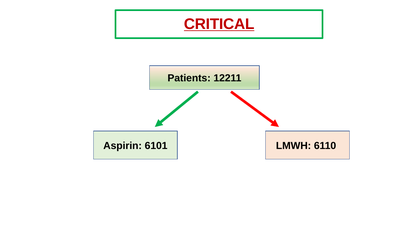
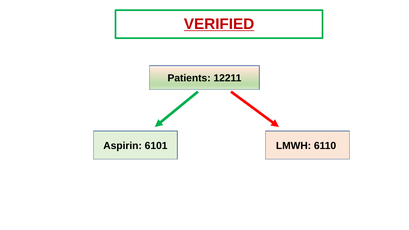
CRITICAL: CRITICAL -> VERIFIED
